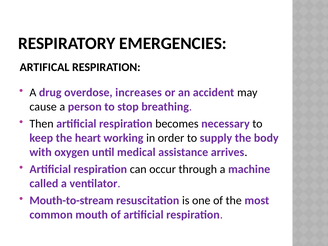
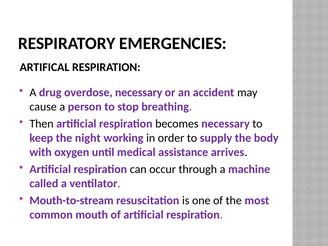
overdose increases: increases -> necessary
heart: heart -> night
